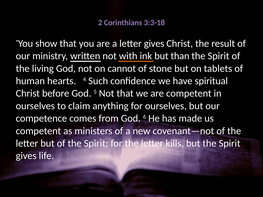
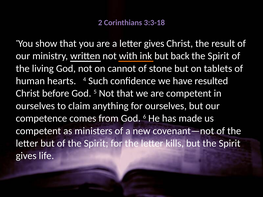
than: than -> back
spiritual: spiritual -> resulted
